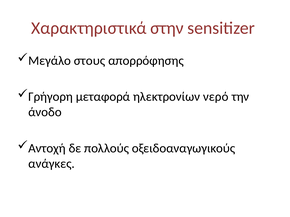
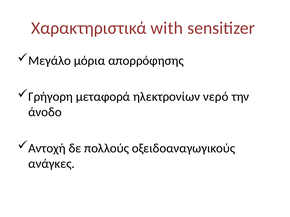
στην: στην -> with
στους: στους -> μόρια
